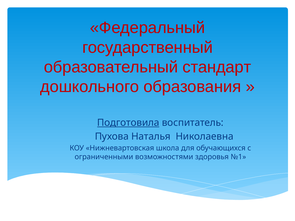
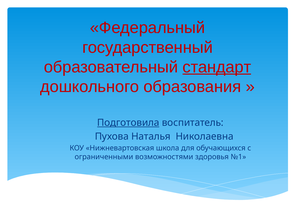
стандарт underline: none -> present
